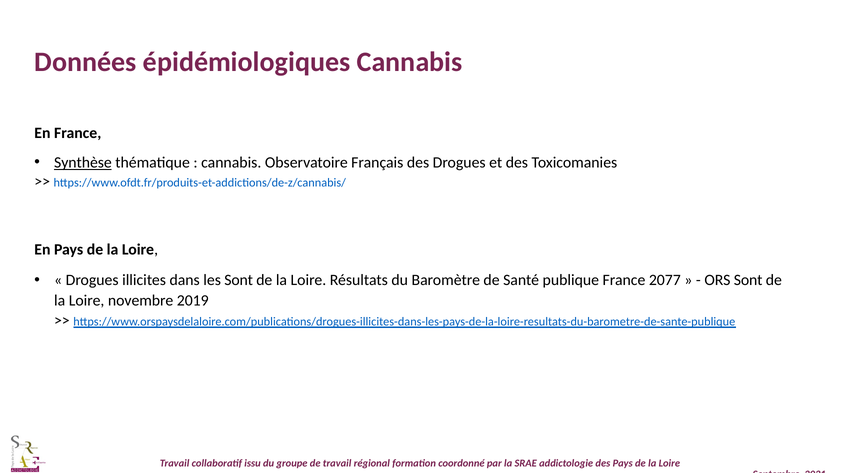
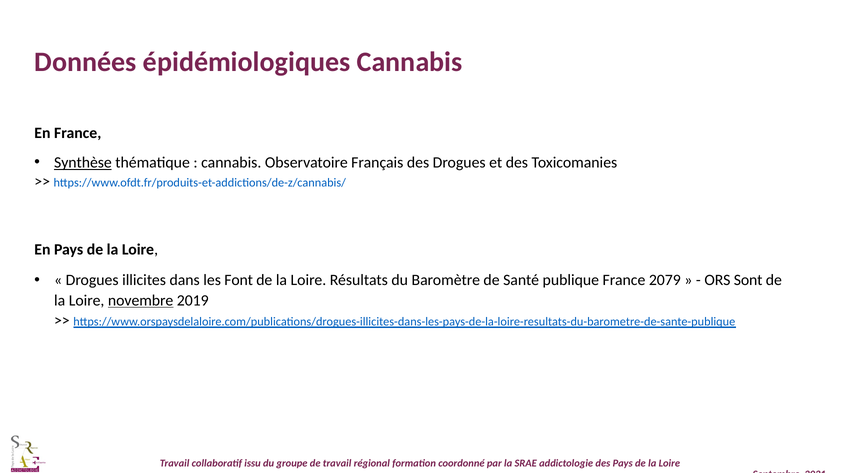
les Sont: Sont -> Font
2077: 2077 -> 2079
novembre underline: none -> present
